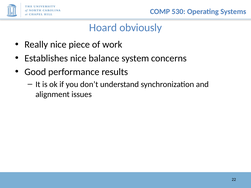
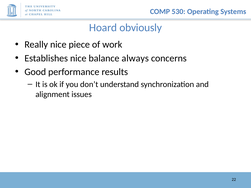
system: system -> always
